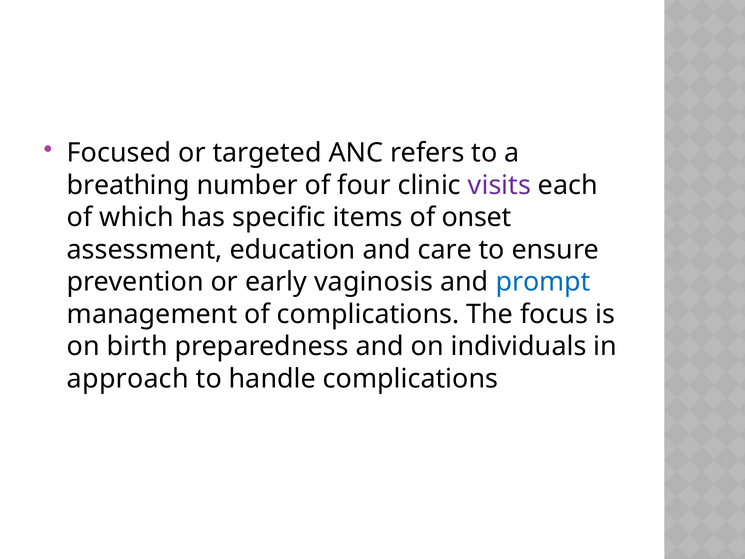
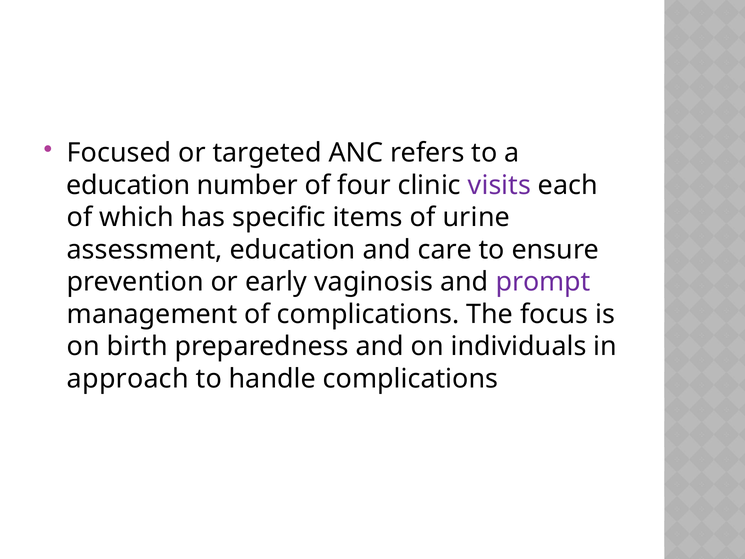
breathing at (128, 185): breathing -> education
onset: onset -> urine
prompt colour: blue -> purple
